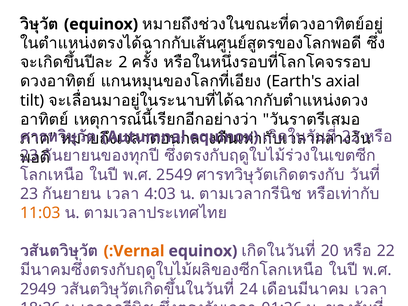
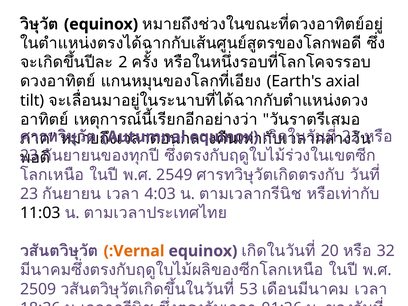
11:03 colour: orange -> black
22 at (386, 251): 22 -> 32
2949: 2949 -> 2509
24: 24 -> 53
